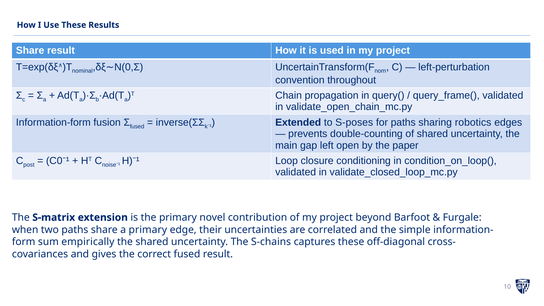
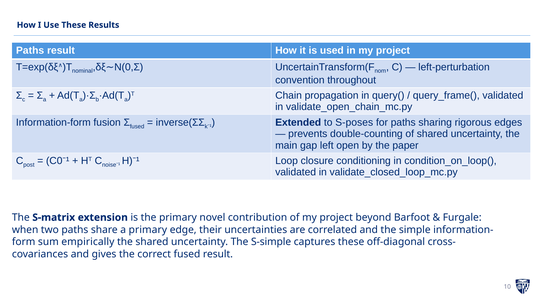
Share at (30, 50): Share -> Paths
robotics: robotics -> rigorous
S-chains: S-chains -> S-simple
